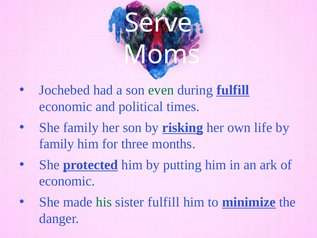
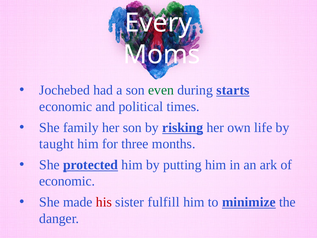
Serve: Serve -> Every
during fulfill: fulfill -> starts
family at (57, 144): family -> taught
his colour: green -> red
